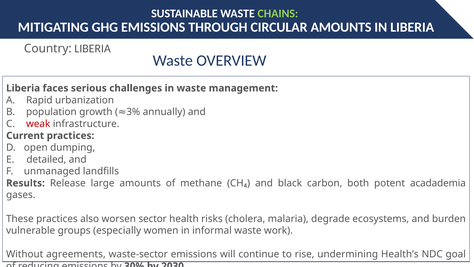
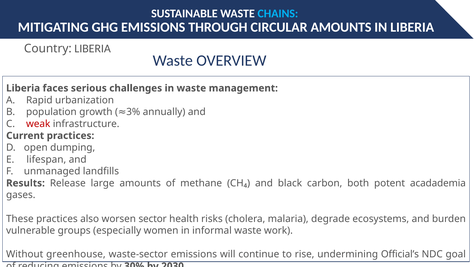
CHAINS colour: light green -> light blue
detailed: detailed -> lifespan
agreements: agreements -> greenhouse
Health’s: Health’s -> Official’s
